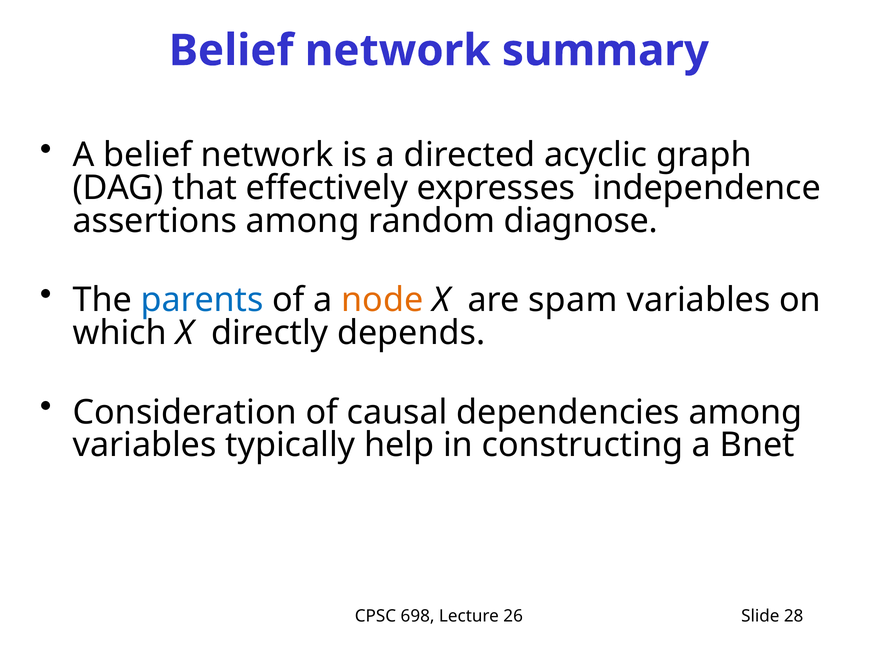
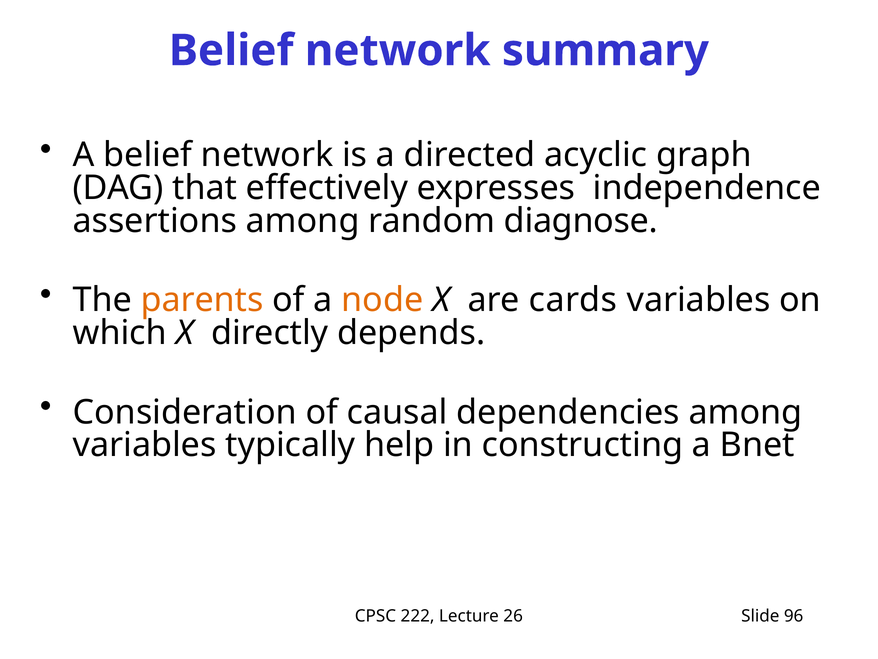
parents colour: blue -> orange
spam: spam -> cards
698: 698 -> 222
28: 28 -> 96
